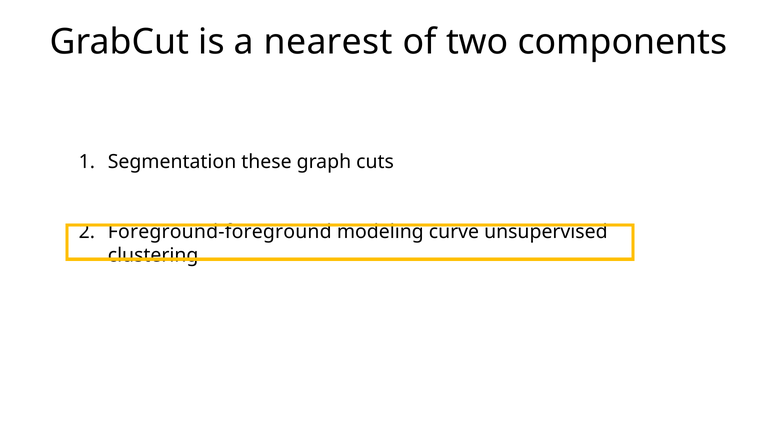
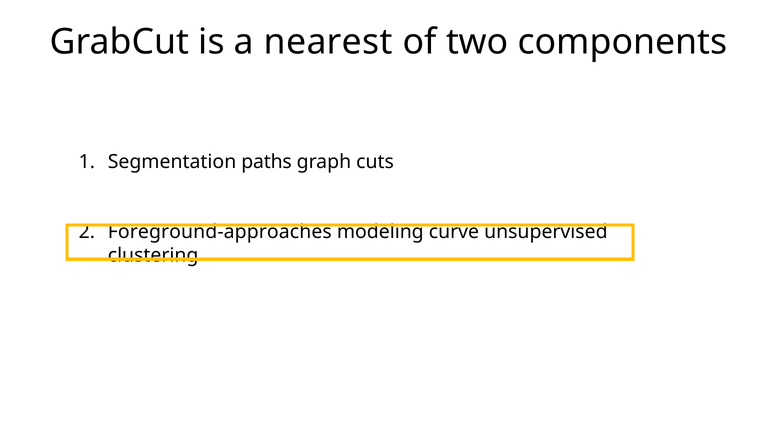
these: these -> paths
Foreground-foreground: Foreground-foreground -> Foreground-approaches
